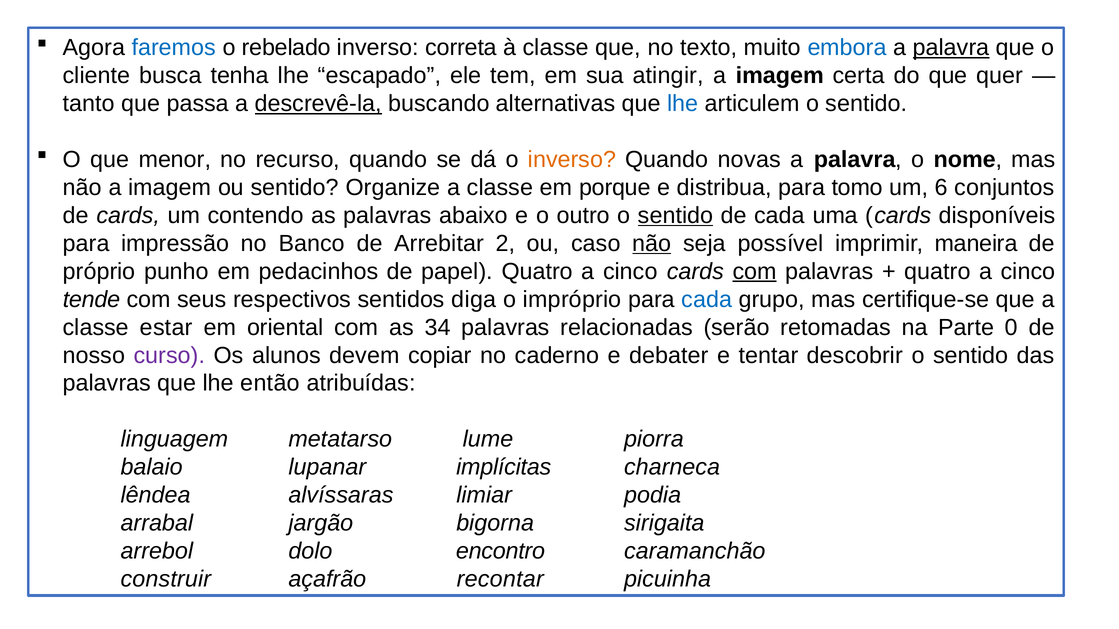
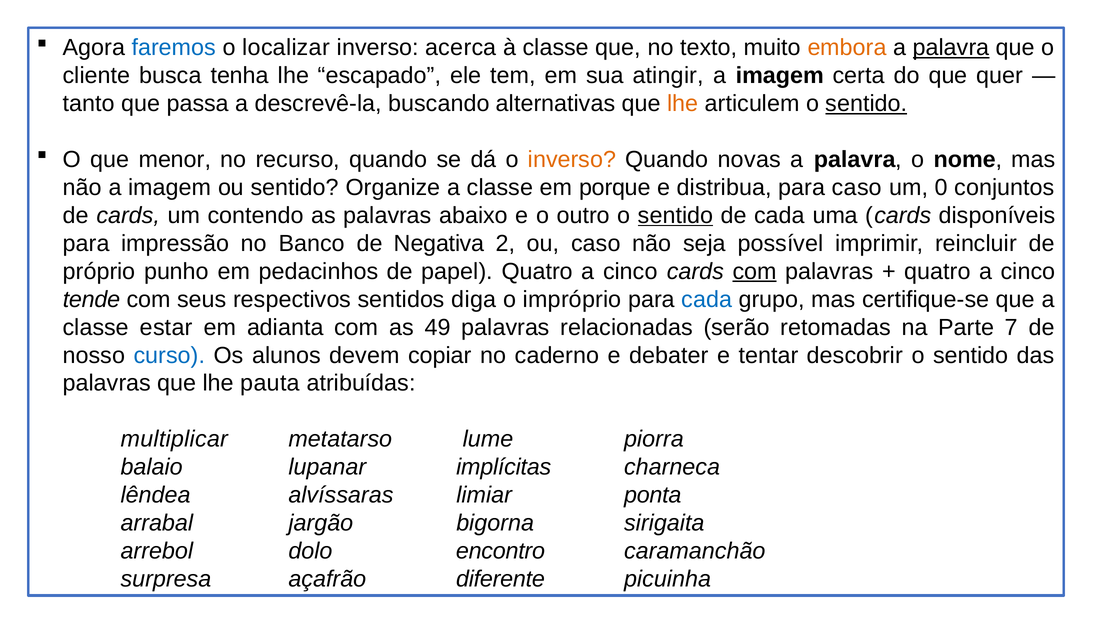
rebelado: rebelado -> localizar
correta: correta -> acerca
embora colour: blue -> orange
descrevê-la underline: present -> none
lhe at (683, 104) colour: blue -> orange
sentido at (866, 104) underline: none -> present
para tomo: tomo -> caso
6: 6 -> 0
Arrebitar: Arrebitar -> Negativa
não at (652, 244) underline: present -> none
maneira: maneira -> reincluir
oriental: oriental -> adianta
34: 34 -> 49
0: 0 -> 7
curso colour: purple -> blue
então: então -> pauta
linguagem: linguagem -> multiplicar
podia: podia -> ponta
construir: construir -> surpresa
recontar: recontar -> diferente
